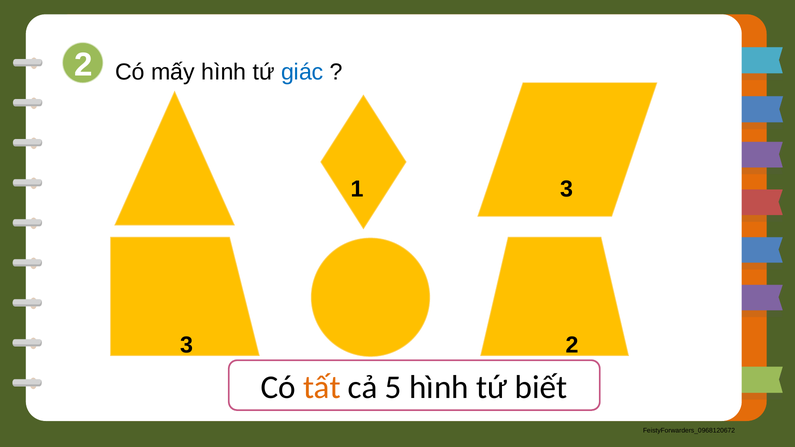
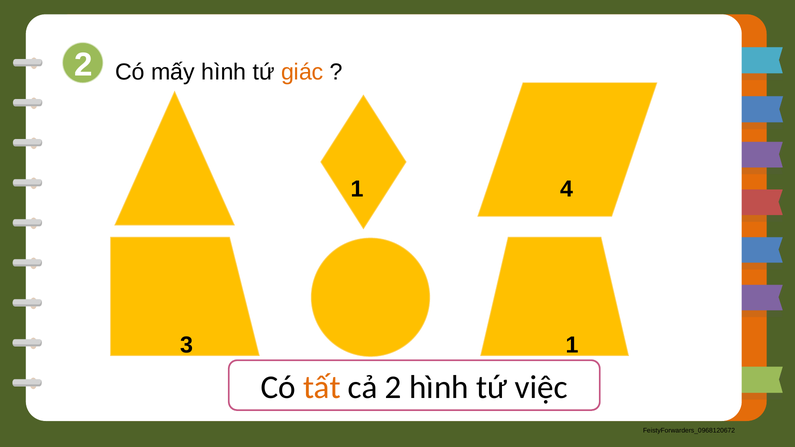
giác colour: blue -> orange
1 3: 3 -> 4
3 2: 2 -> 1
cả 5: 5 -> 2
biết: biết -> việc
